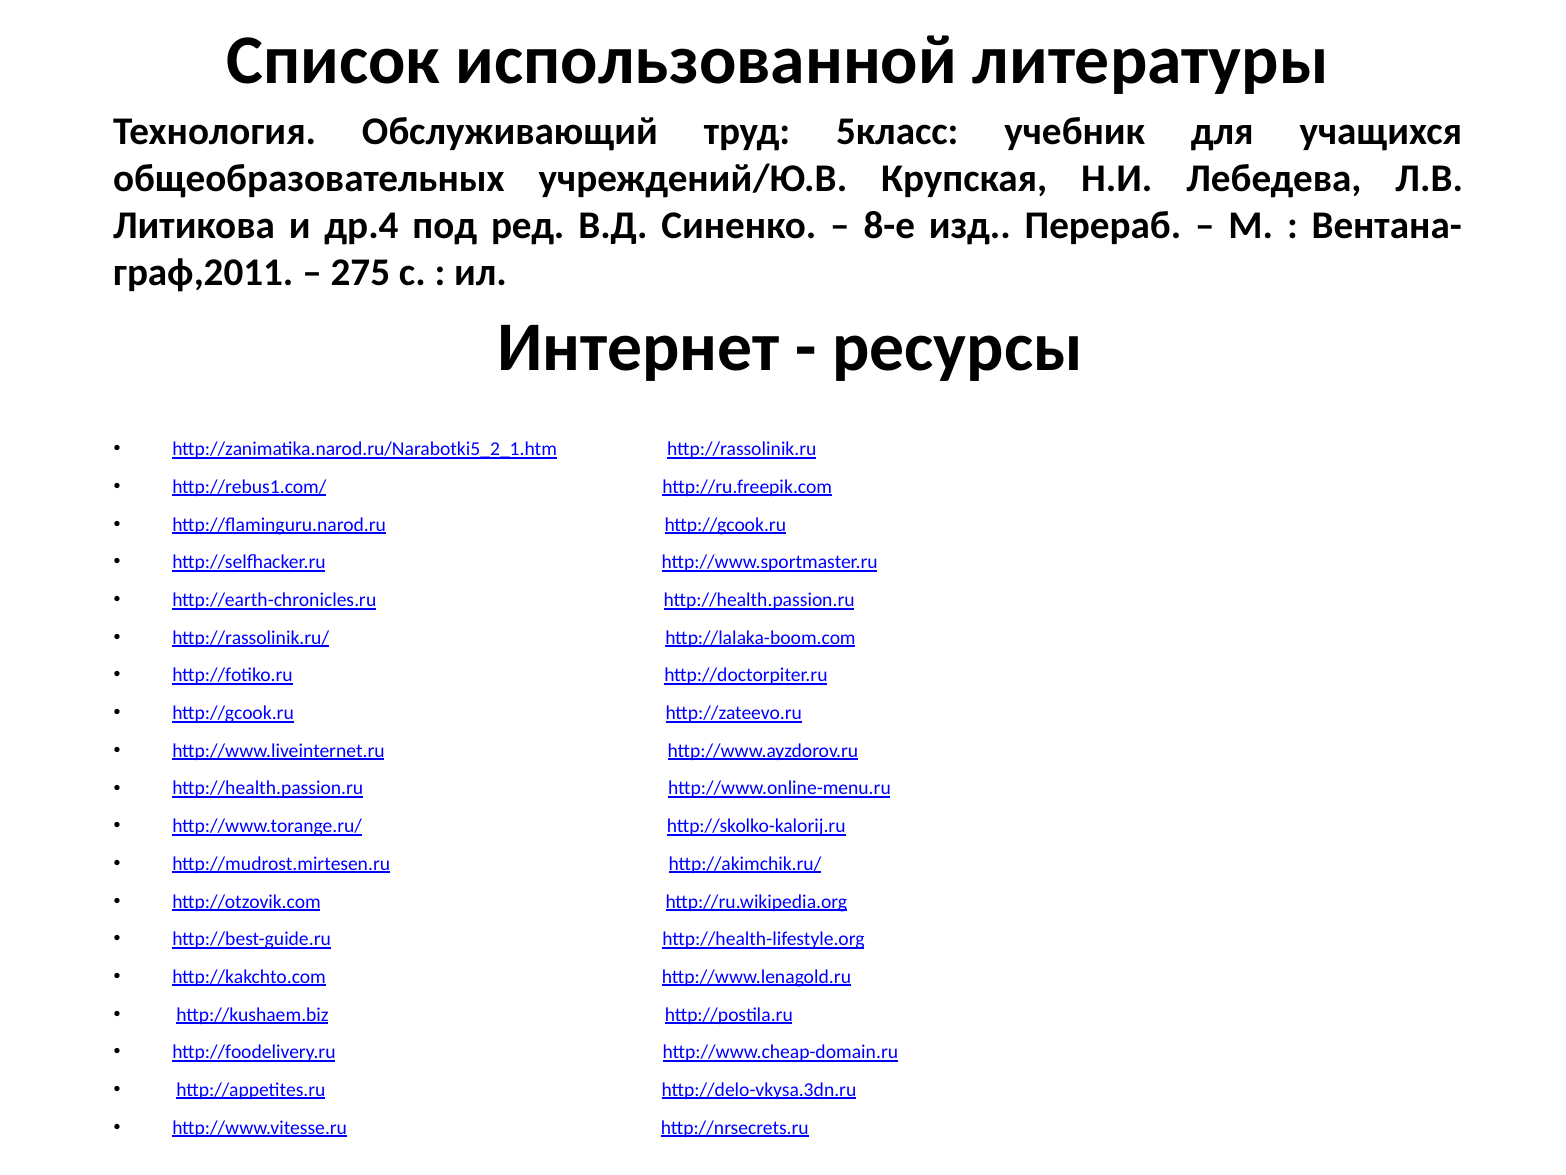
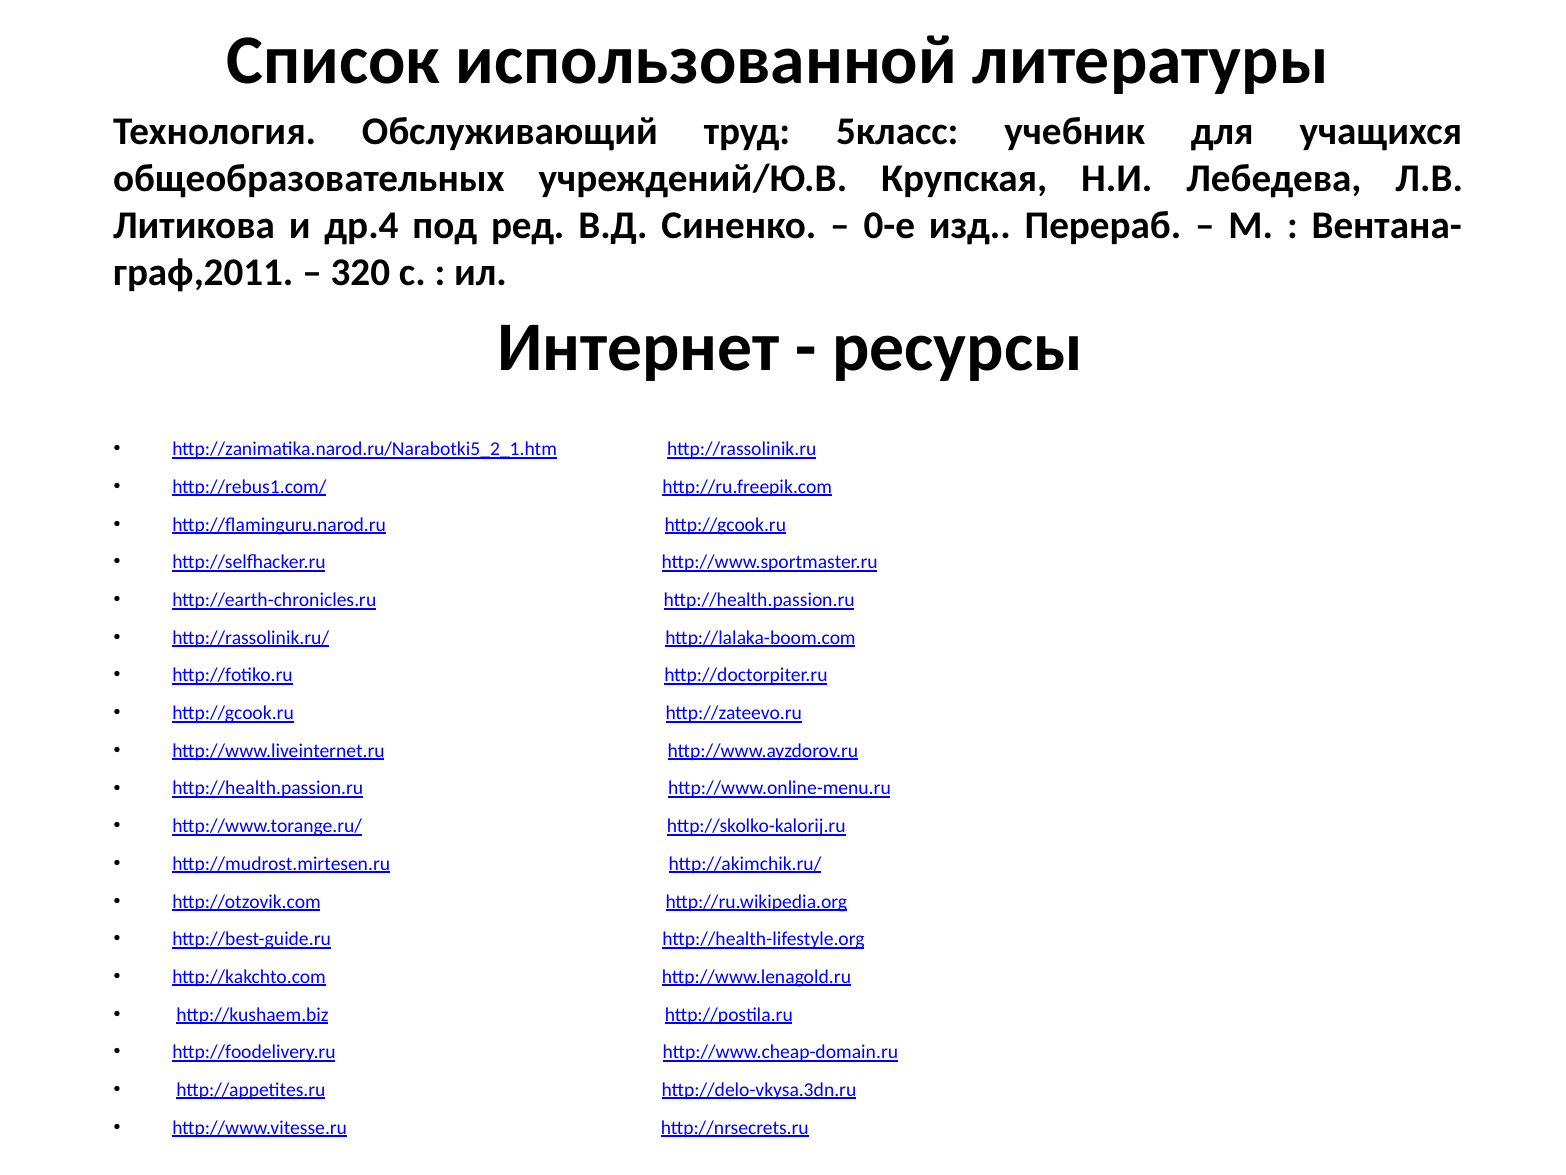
8-е: 8-е -> 0-е
275: 275 -> 320
